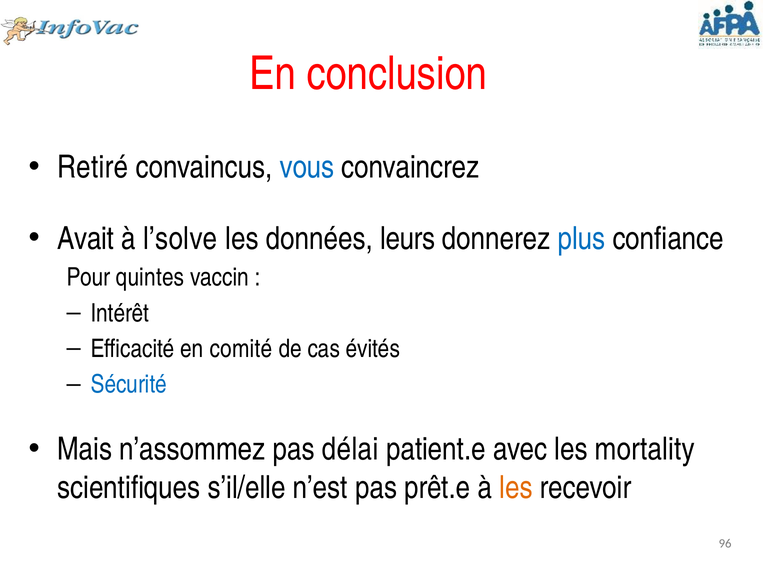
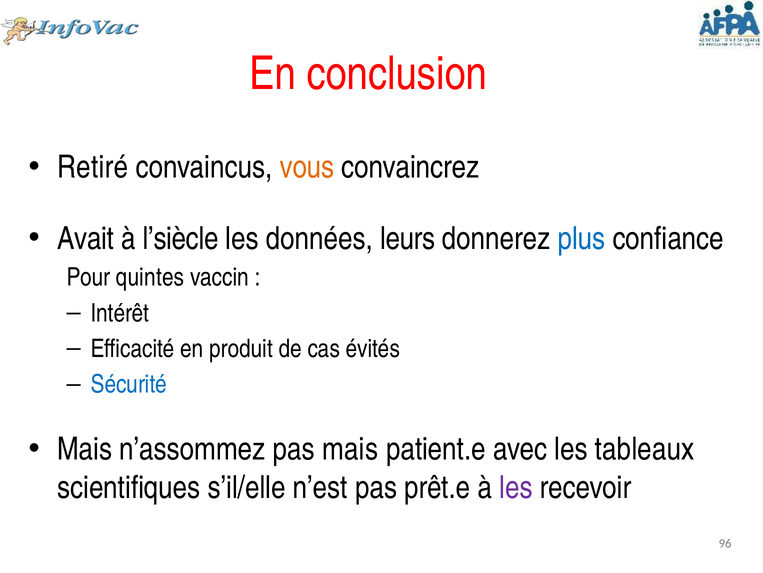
vous colour: blue -> orange
l’solve: l’solve -> l’siècle
comité: comité -> produit
pas délai: délai -> mais
mortality: mortality -> tableaux
les at (516, 487) colour: orange -> purple
